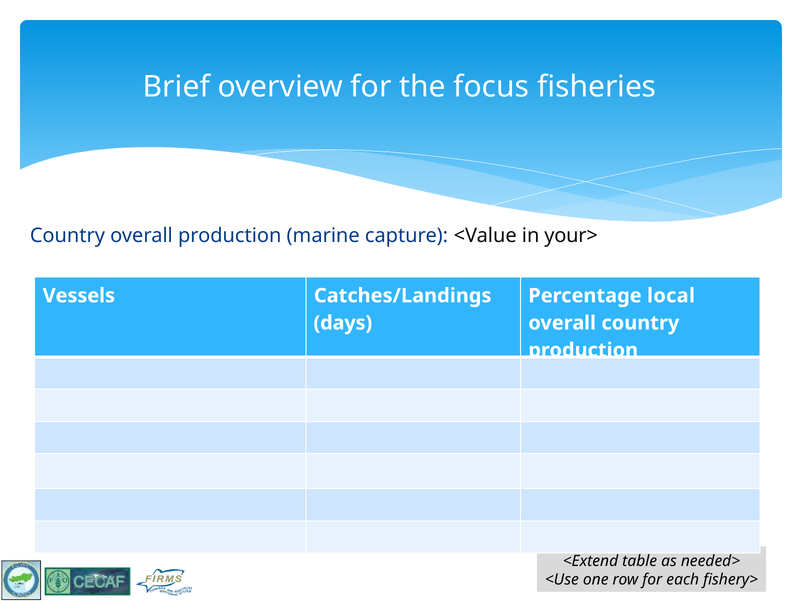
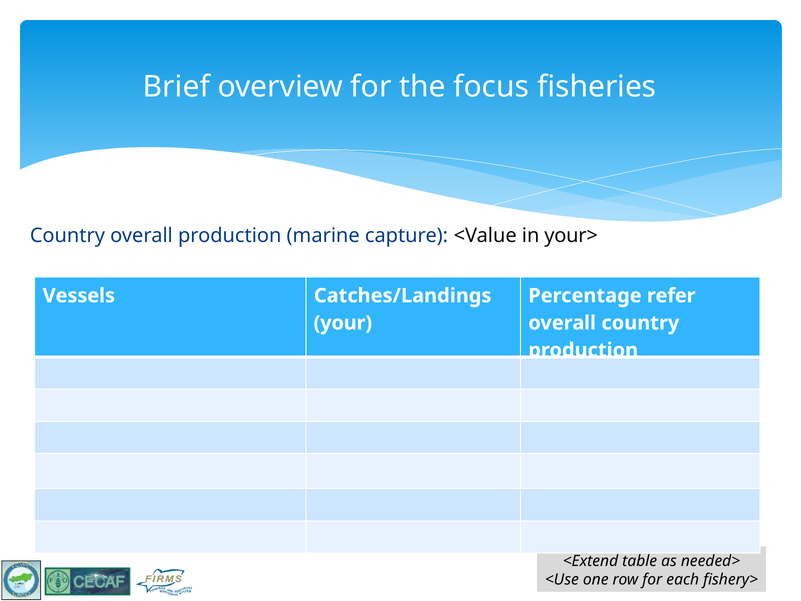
local: local -> refer
days: days -> your
